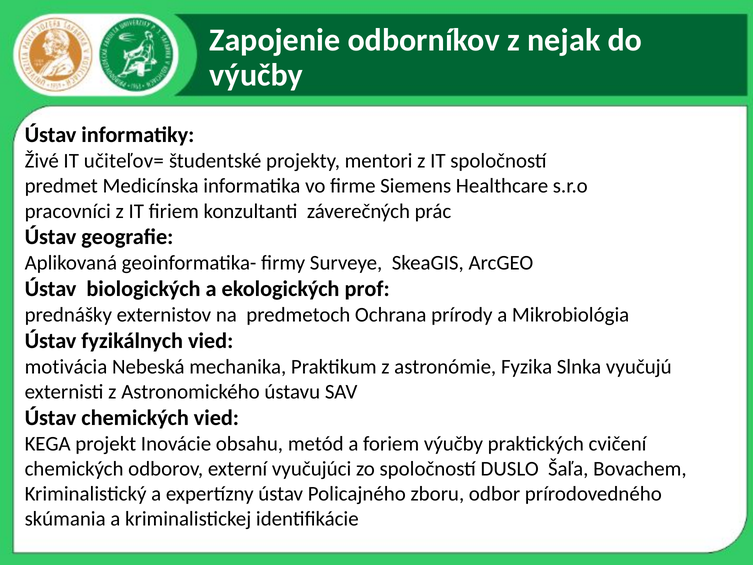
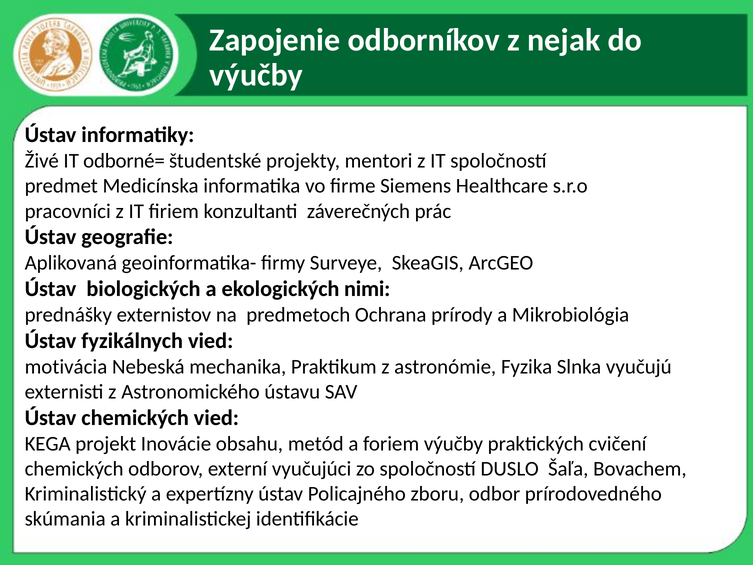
učiteľov=: učiteľov= -> odborné=
prof: prof -> nimi
